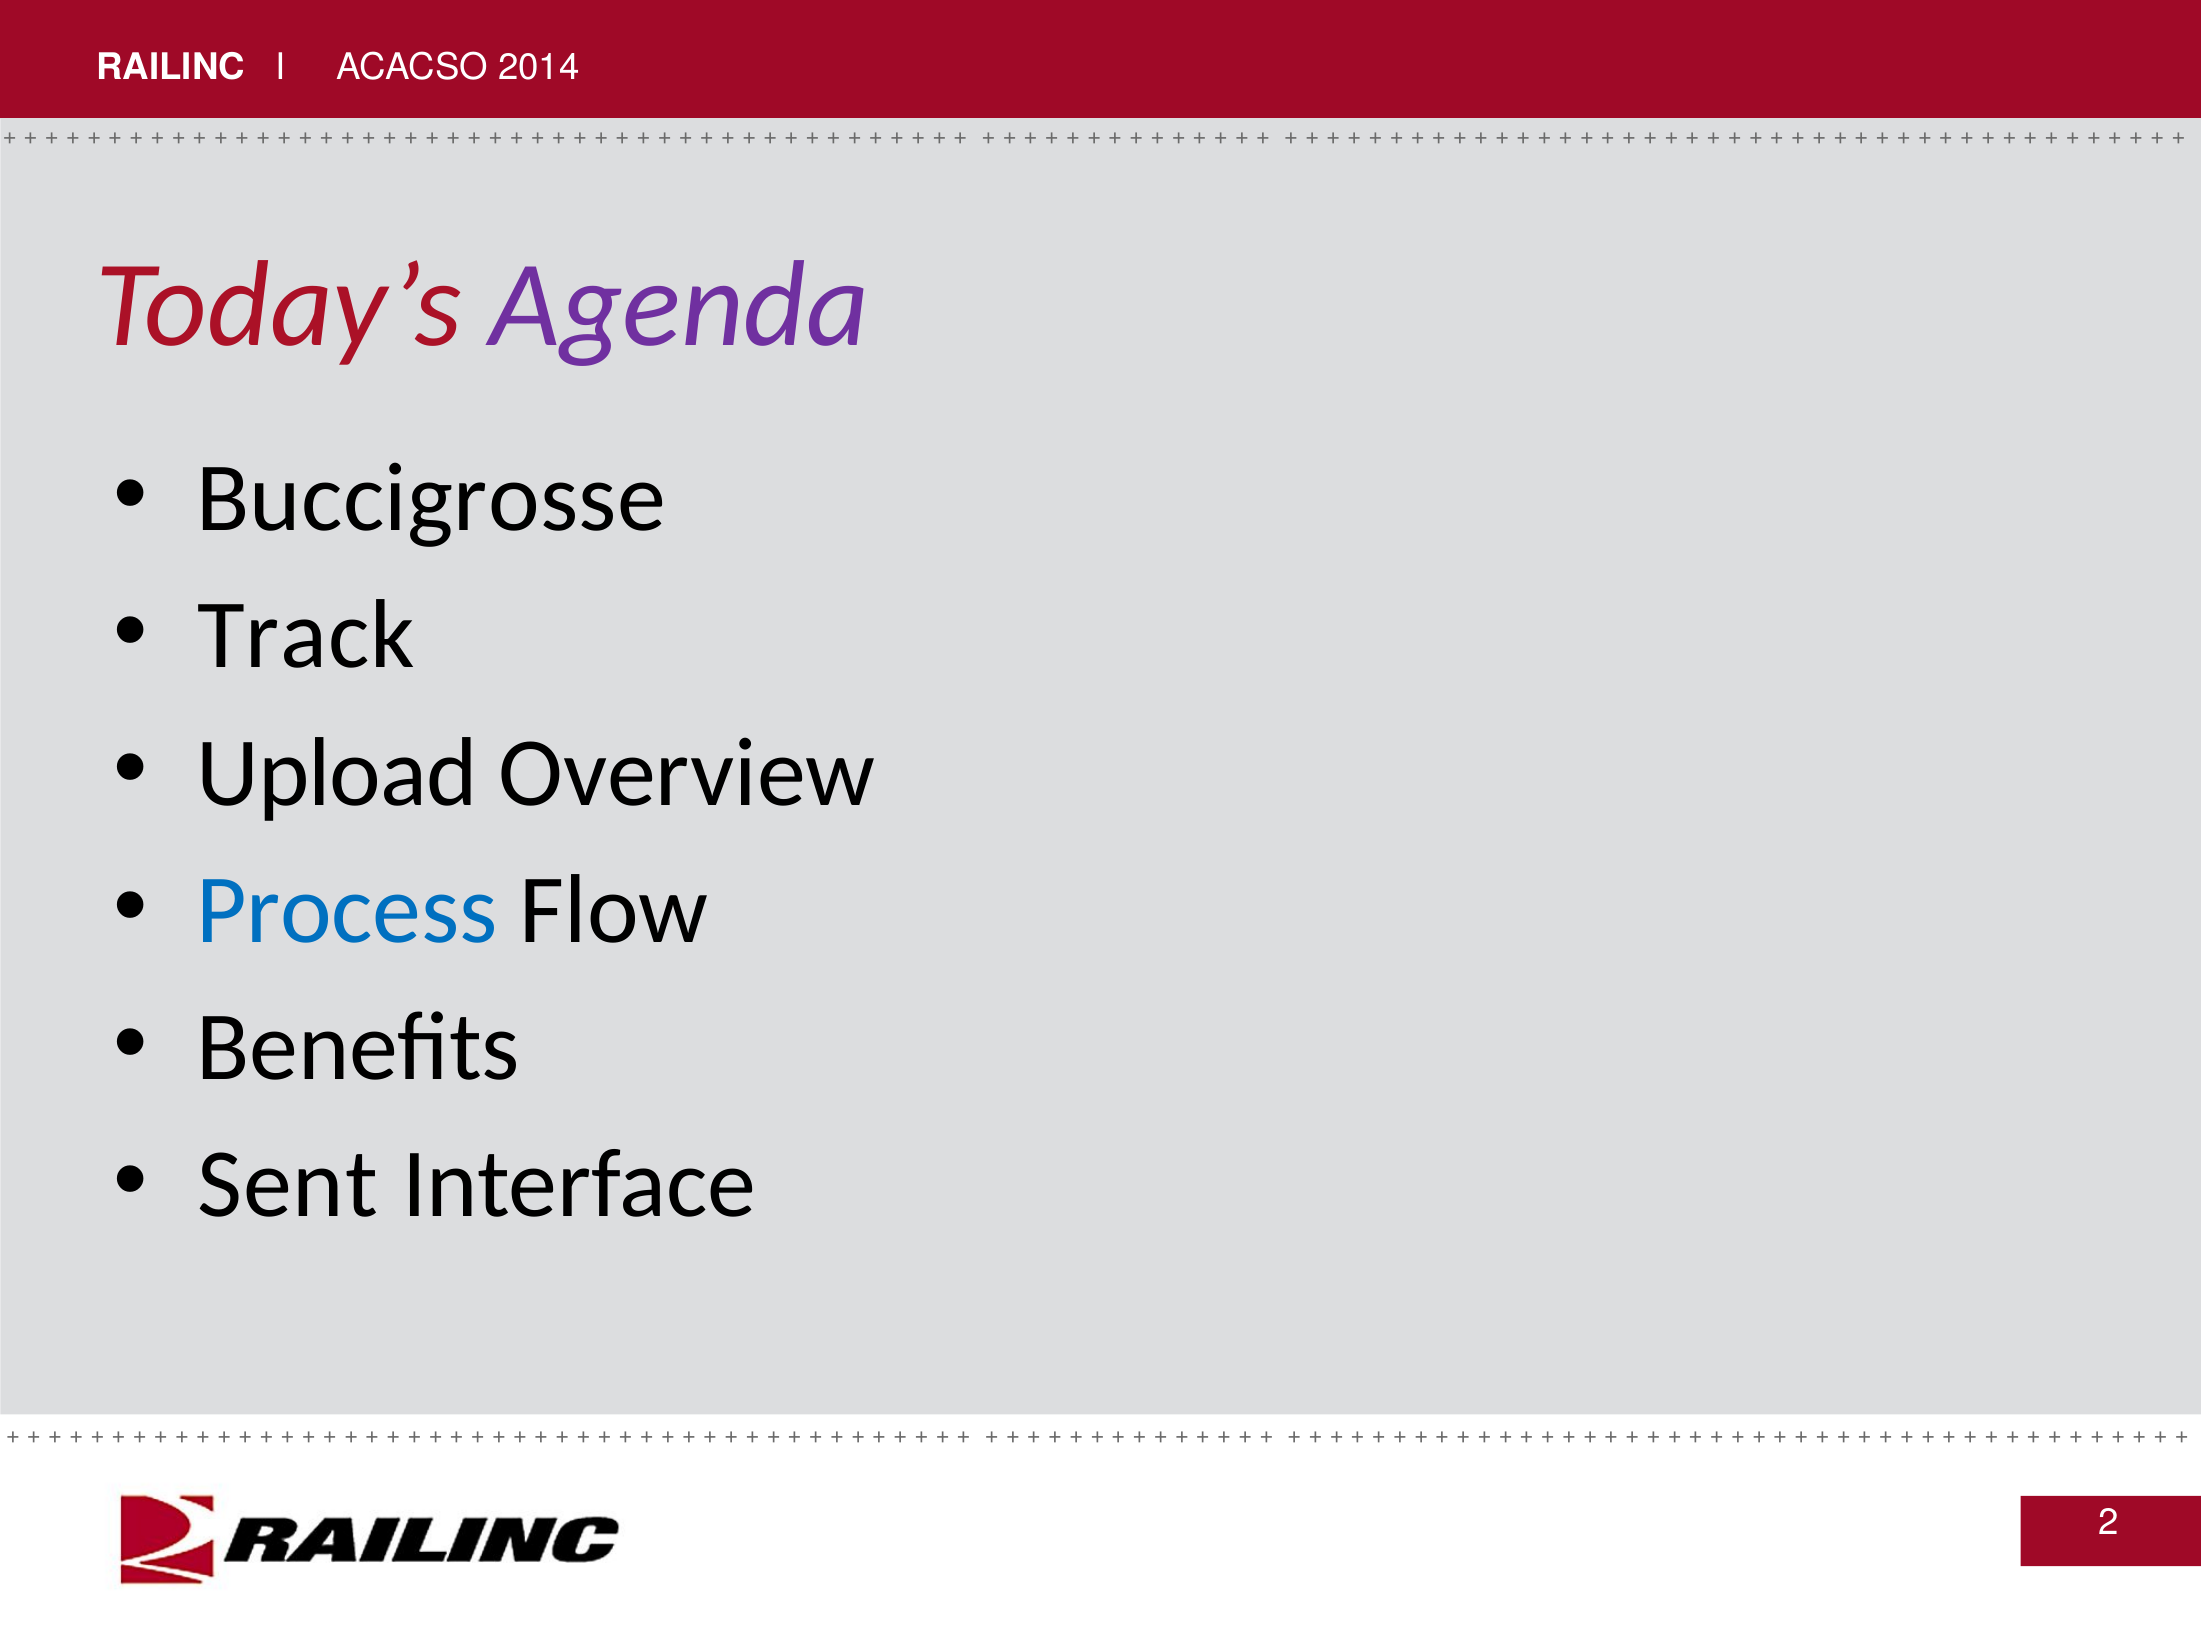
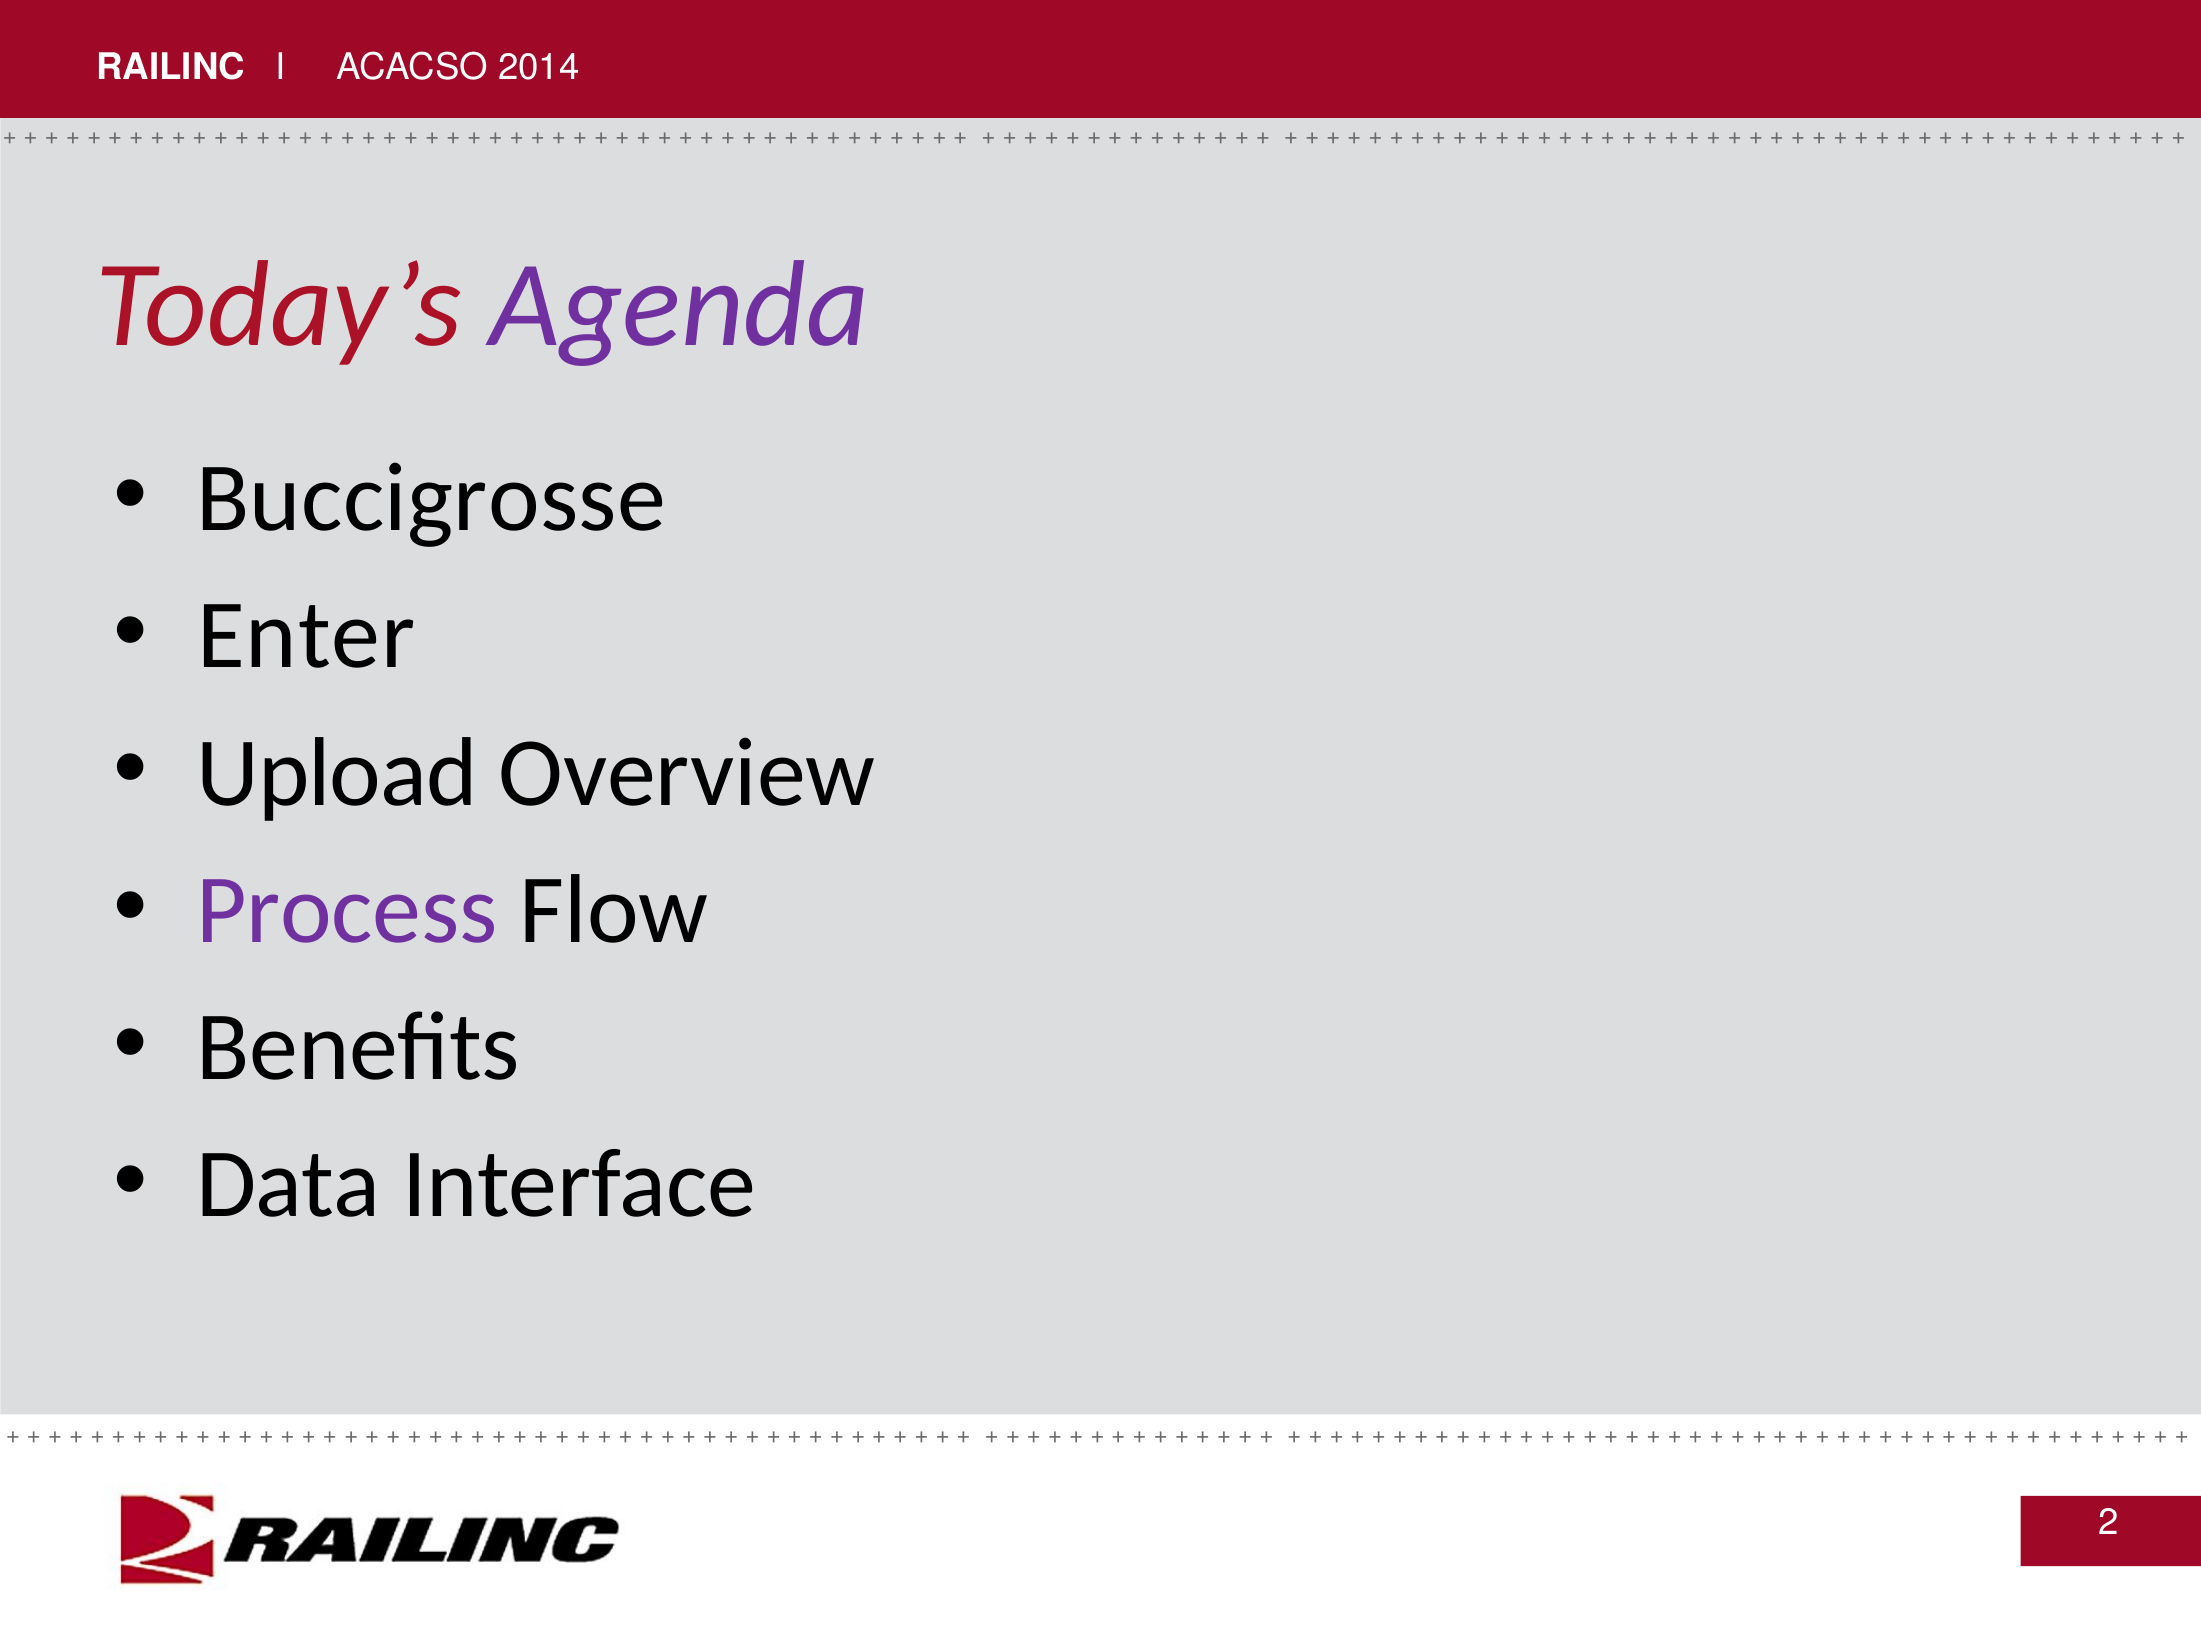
Track: Track -> Enter
Process colour: blue -> purple
Sent: Sent -> Data
